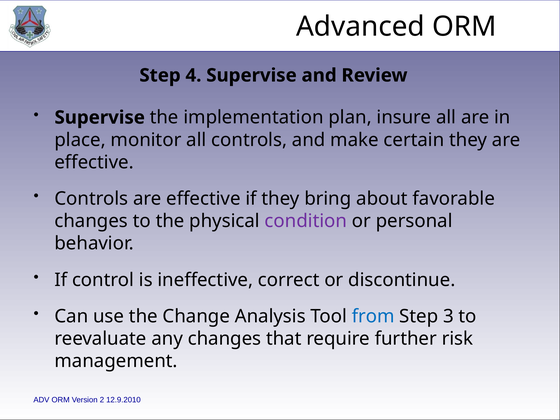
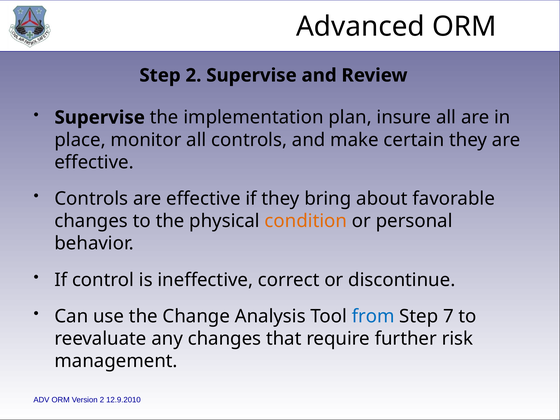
Step 4: 4 -> 2
condition colour: purple -> orange
3: 3 -> 7
